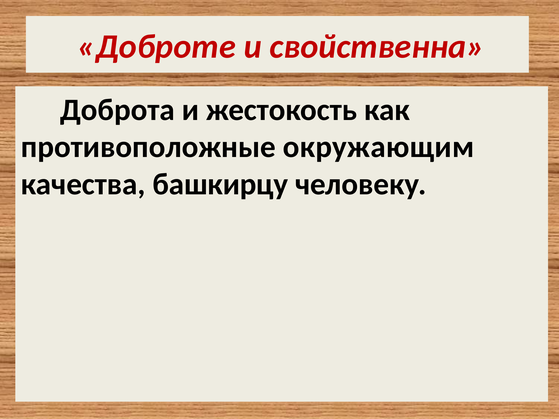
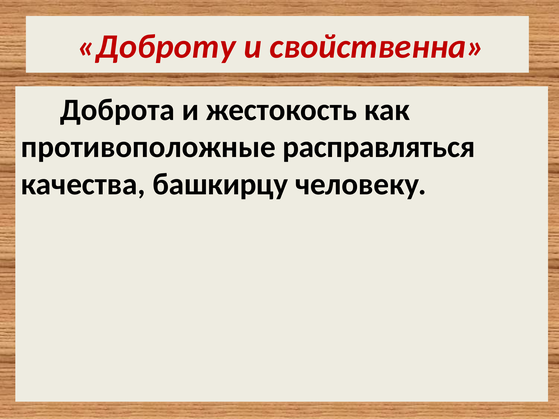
Доброте: Доброте -> Доброту
окружающим: окружающим -> расправляться
